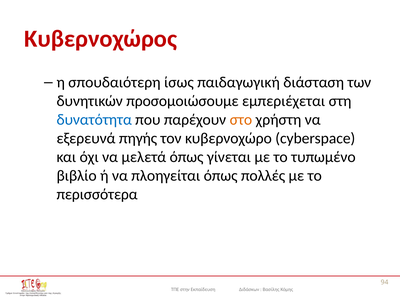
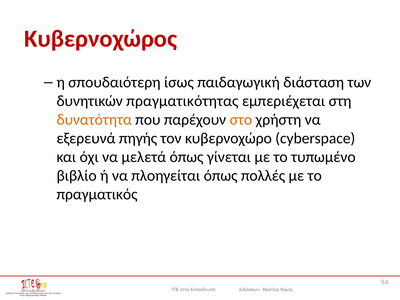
πρoσoμoιώσουμε: πρoσoμoιώσουμε -> πραγματικότητας
δυνατότητα colour: blue -> orange
περισσότερα: περισσότερα -> πραγματικός
